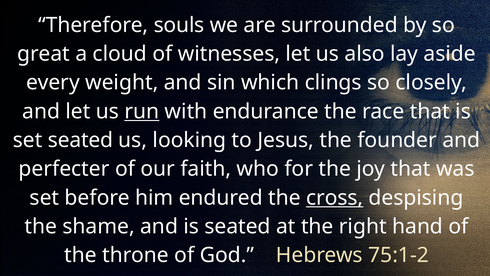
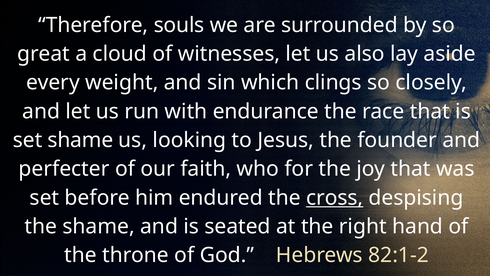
run underline: present -> none
set seated: seated -> shame
75:1-2: 75:1-2 -> 82:1-2
